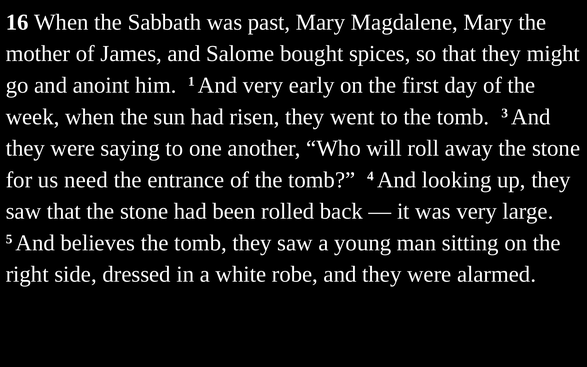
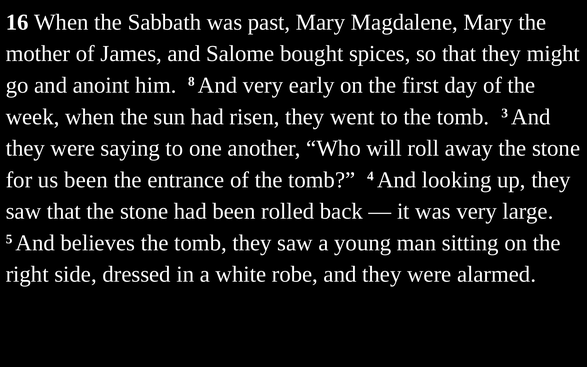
1: 1 -> 8
us need: need -> been
